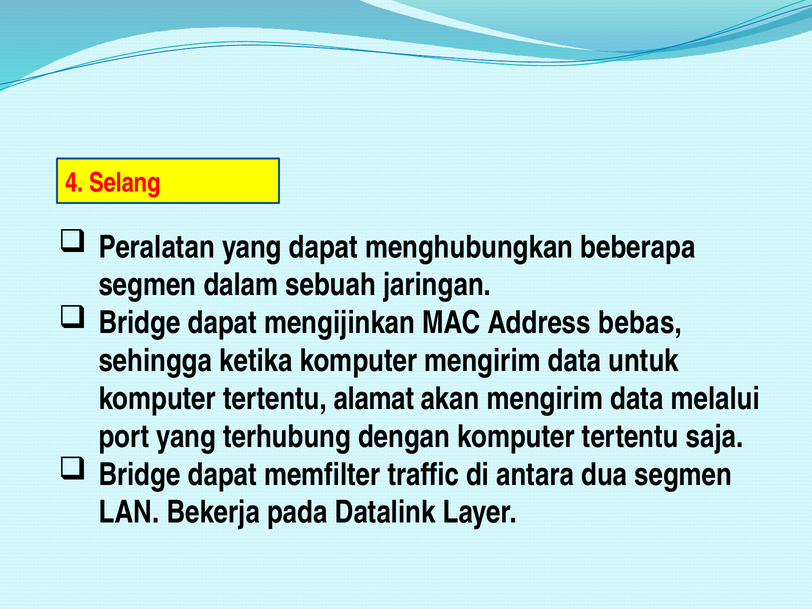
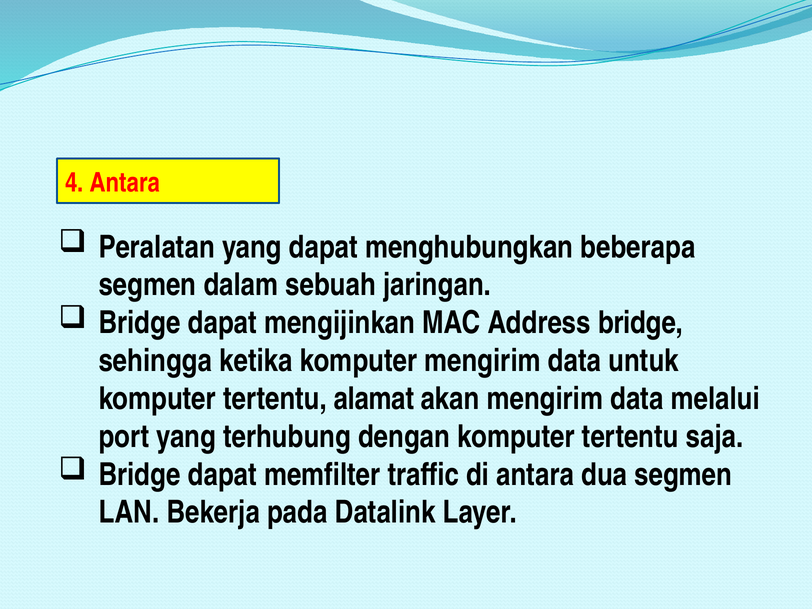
4 Selang: Selang -> Antara
Address bebas: bebas -> bridge
